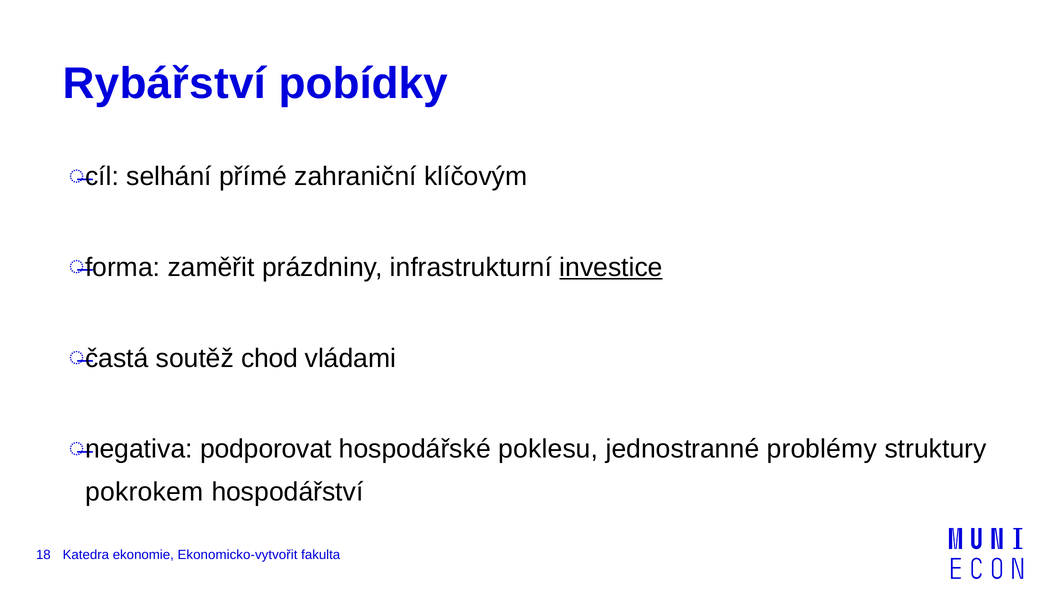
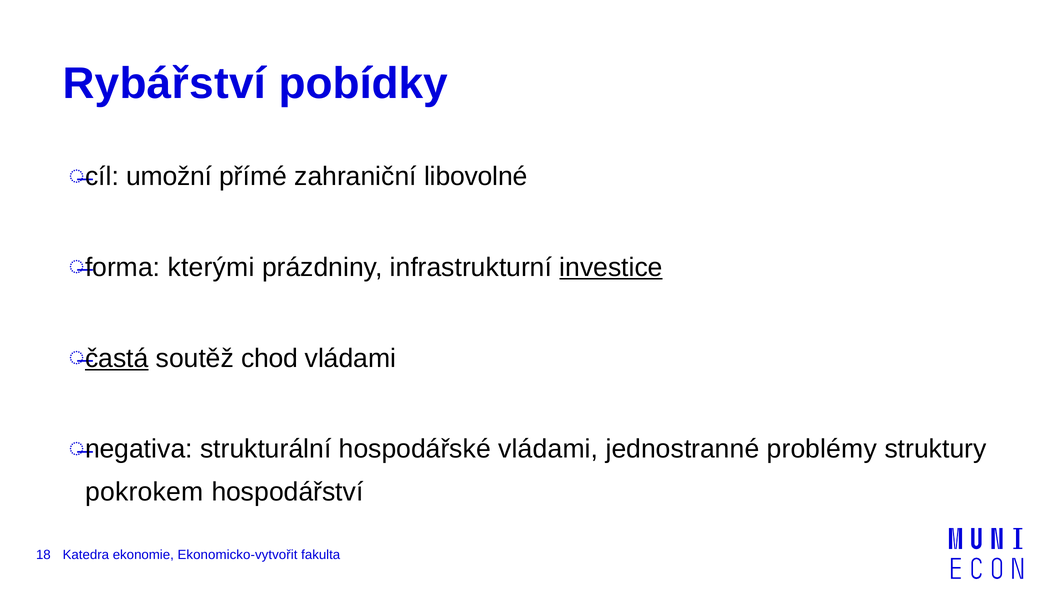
selhání: selhání -> umožní
klíčovým: klíčovým -> libovolné
zaměřit: zaměřit -> kterými
častá underline: none -> present
podporovat: podporovat -> strukturální
hospodářské poklesu: poklesu -> vládami
